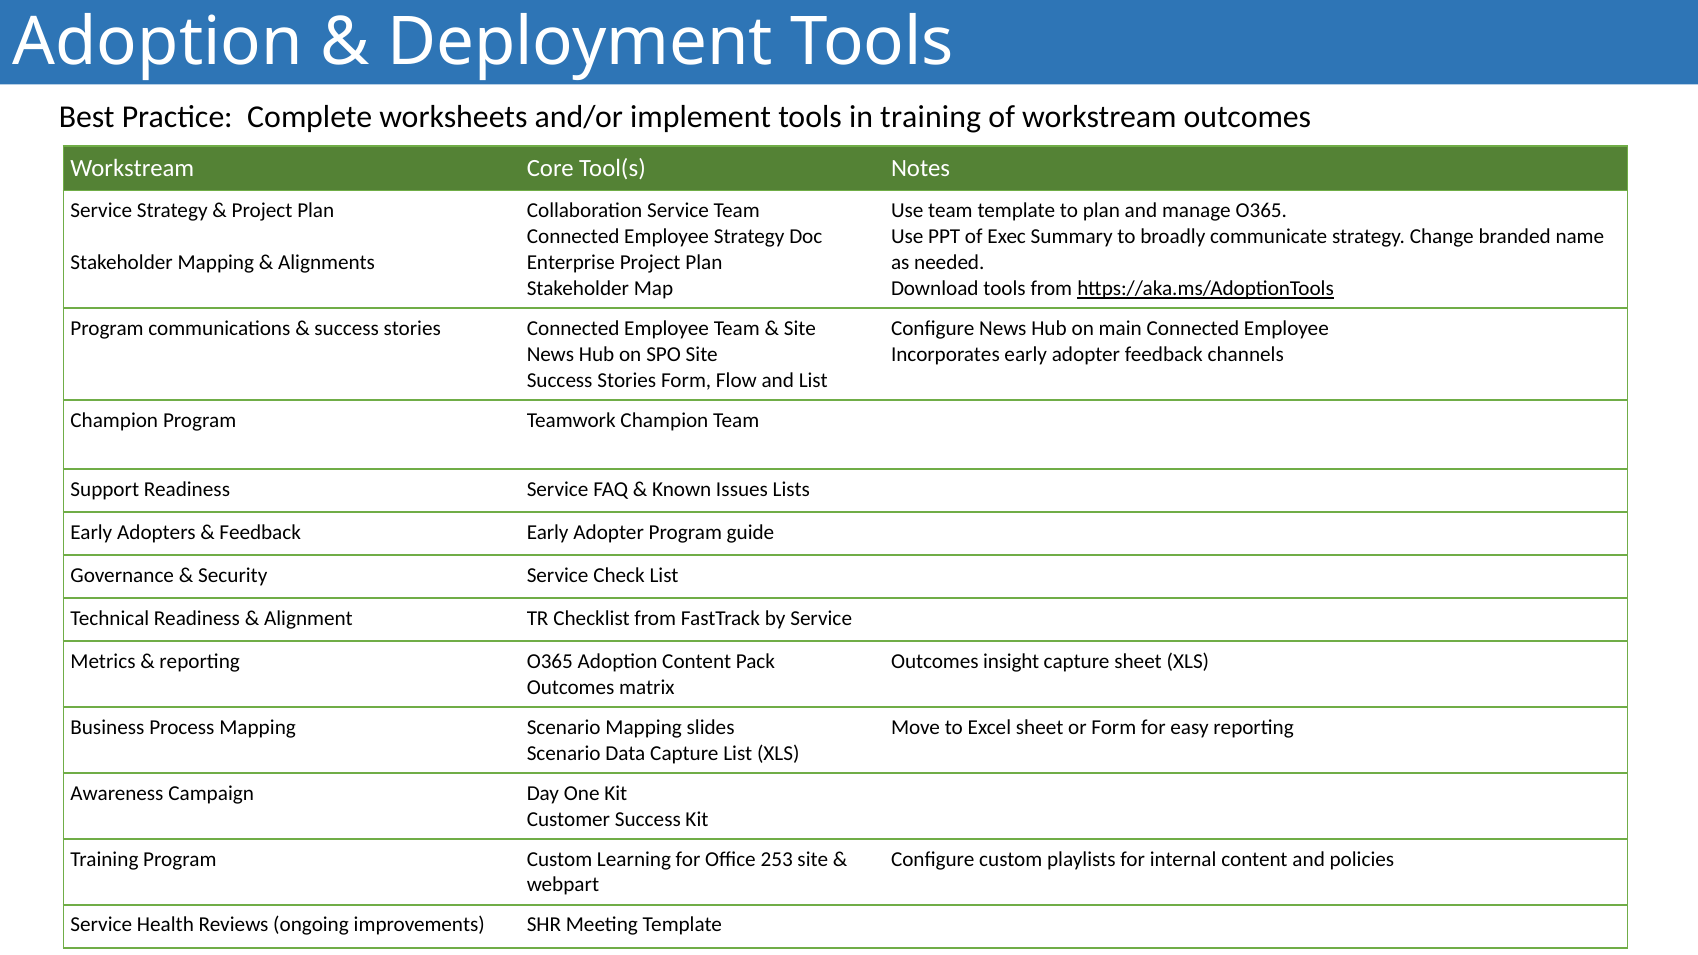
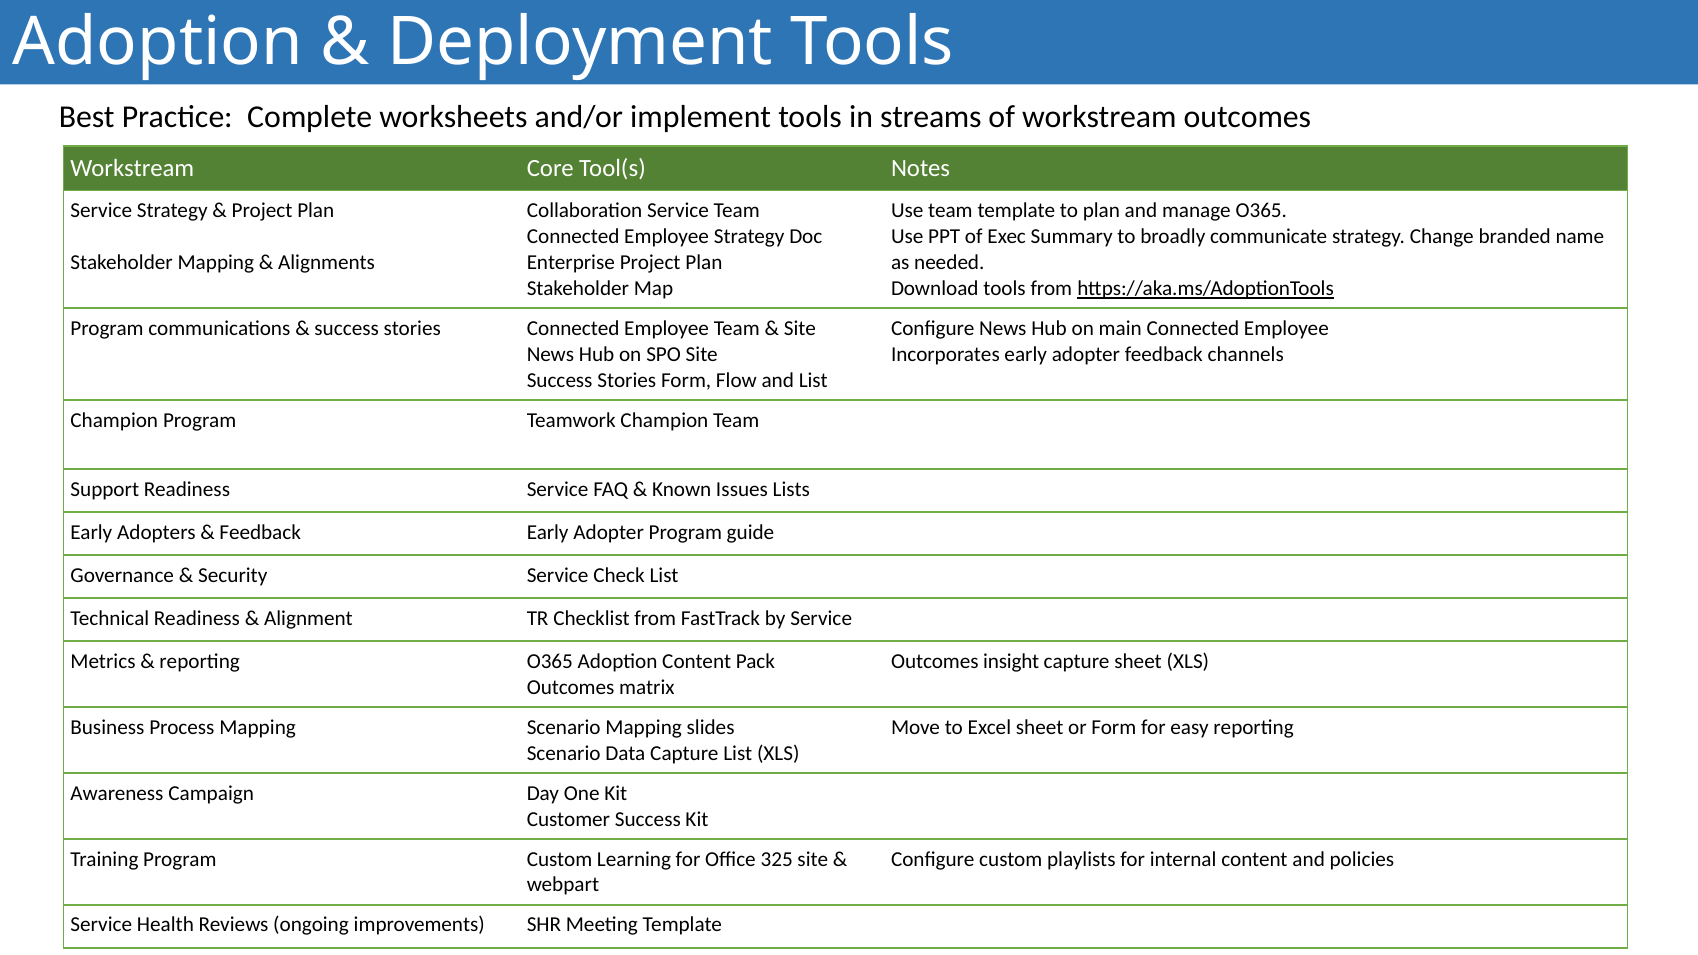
in training: training -> streams
253: 253 -> 325
